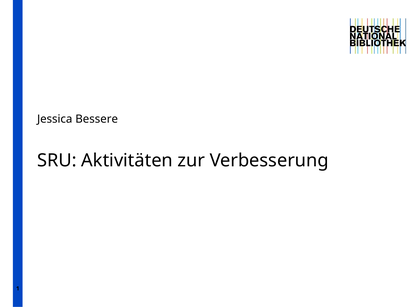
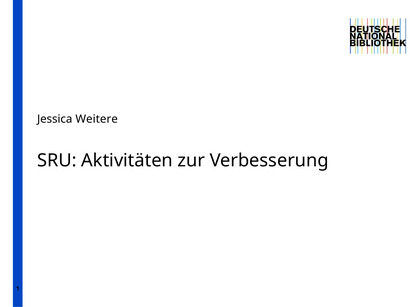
Bessere: Bessere -> Weitere
